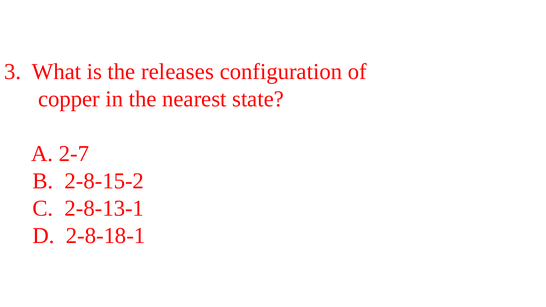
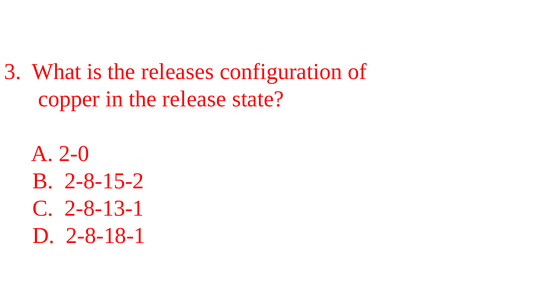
nearest: nearest -> release
2-7: 2-7 -> 2-0
